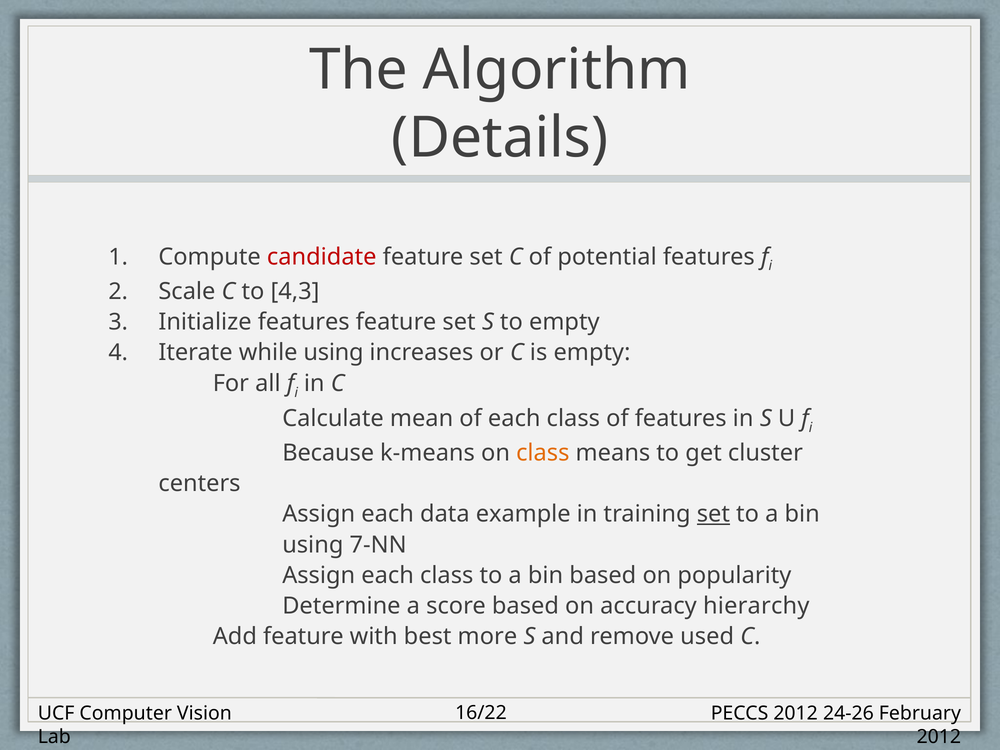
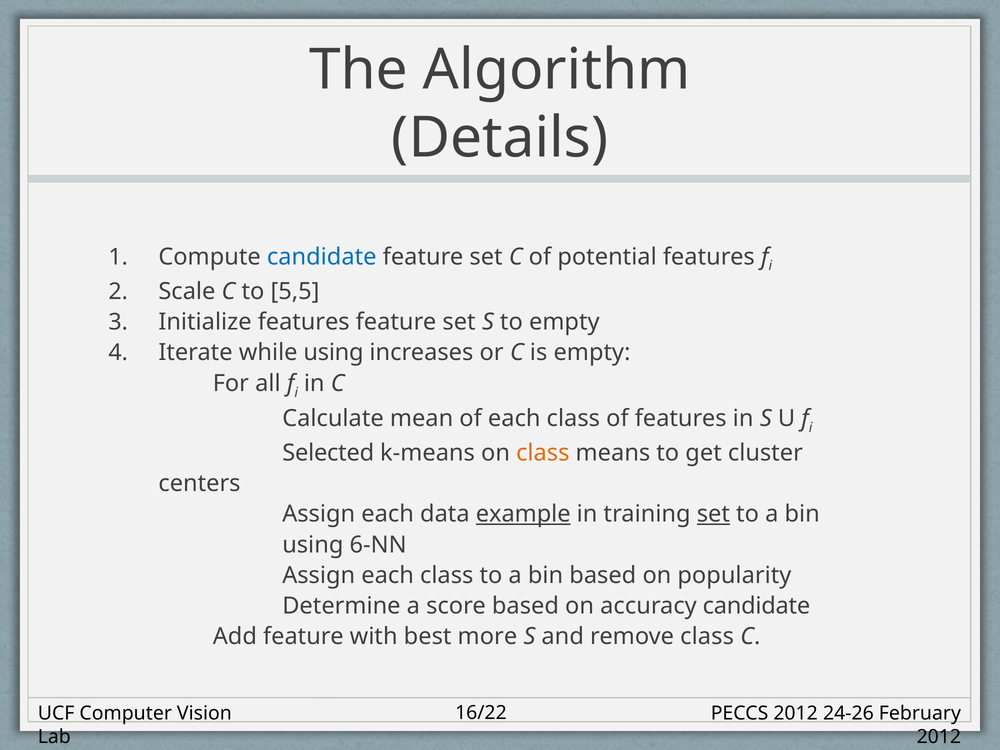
candidate at (322, 257) colour: red -> blue
4,3: 4,3 -> 5,5
Because: Because -> Selected
example underline: none -> present
7-NN: 7-NN -> 6-NN
accuracy hierarchy: hierarchy -> candidate
remove used: used -> class
